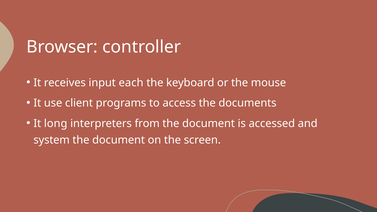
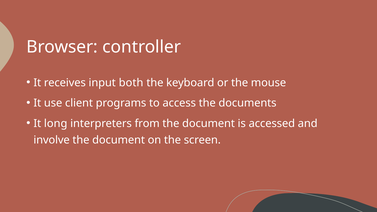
each: each -> both
system: system -> involve
